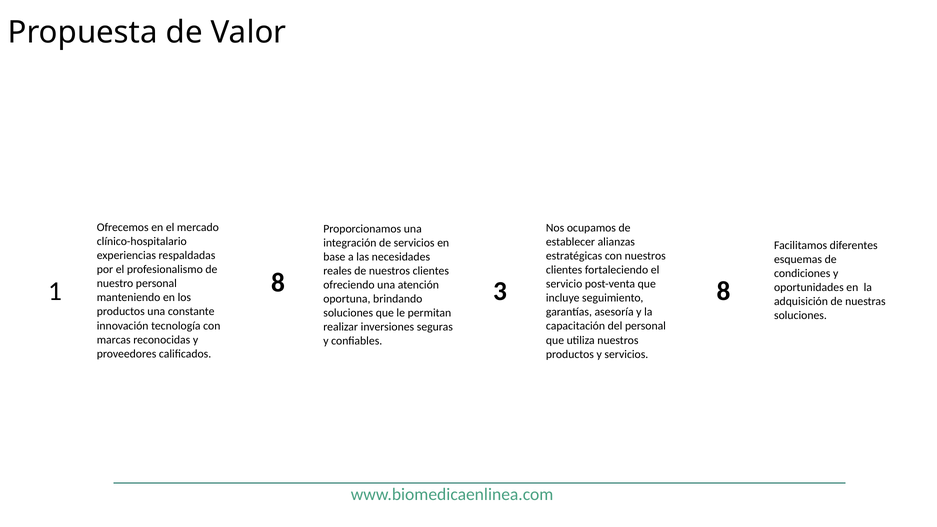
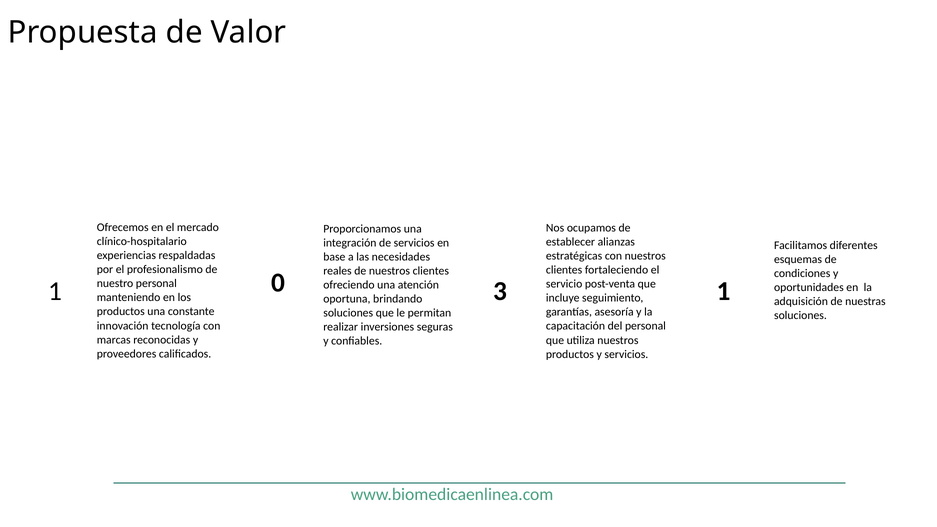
1 8: 8 -> 0
3 8: 8 -> 1
